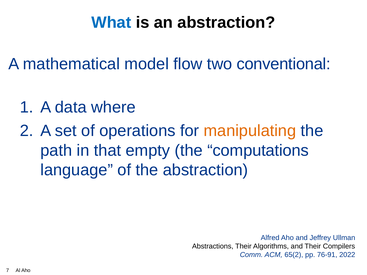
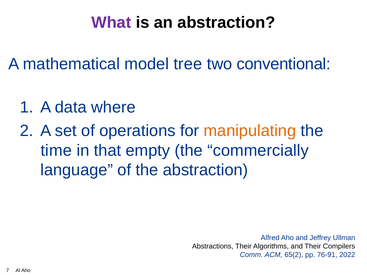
What colour: blue -> purple
flow: flow -> tree
path: path -> time
computations: computations -> commercially
